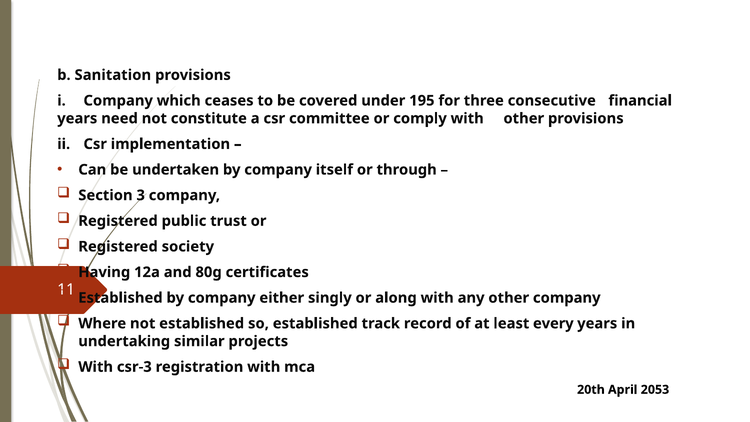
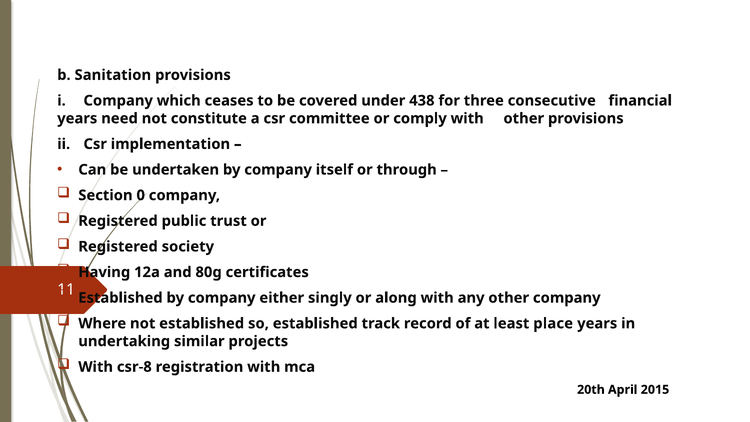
195: 195 -> 438
3: 3 -> 0
every: every -> place
csr-3: csr-3 -> csr-8
2053: 2053 -> 2015
